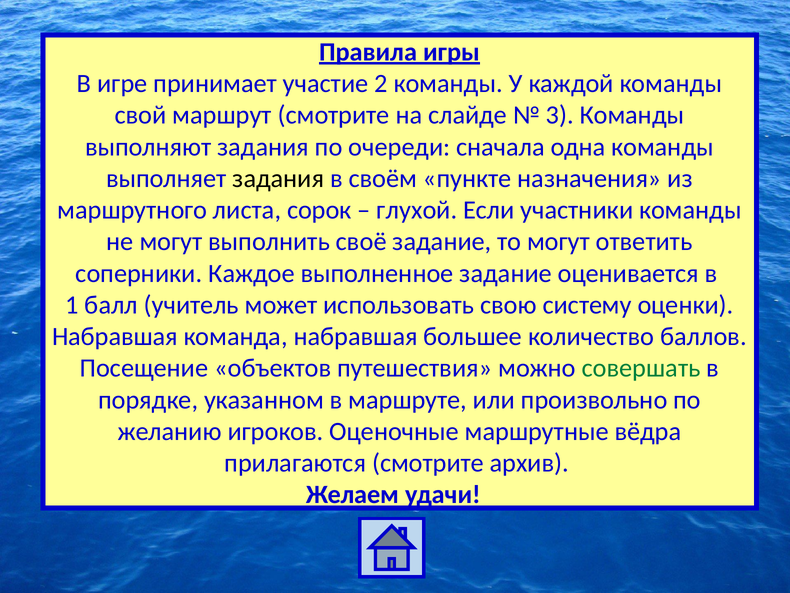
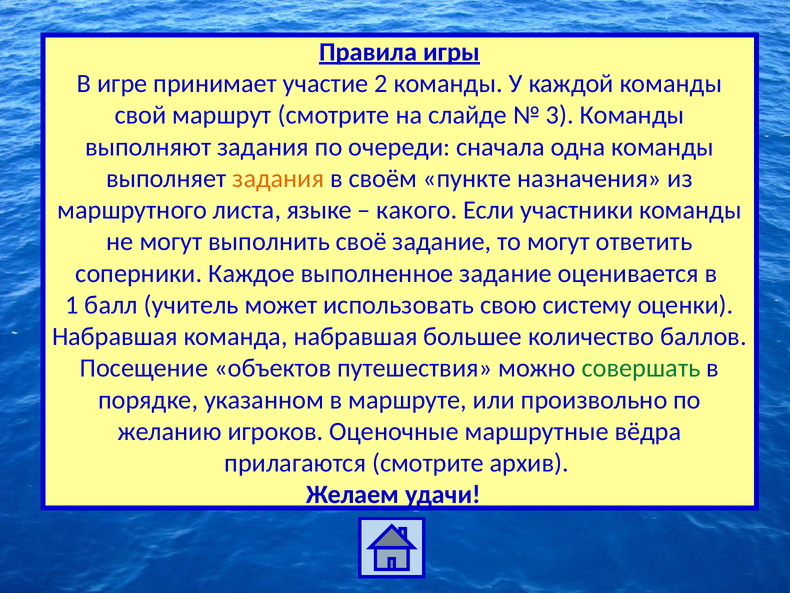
задания at (278, 178) colour: black -> orange
сорок: сорок -> языке
глухой: глухой -> какого
